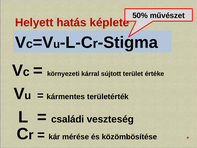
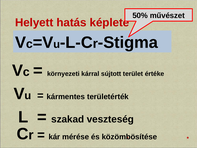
családi: családi -> szakad
